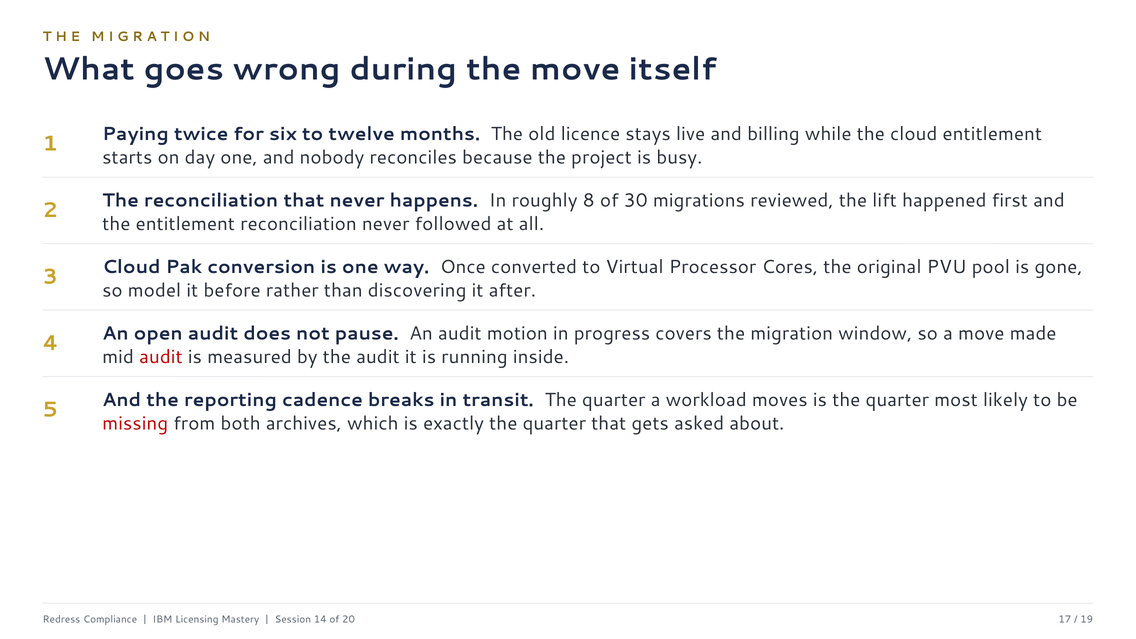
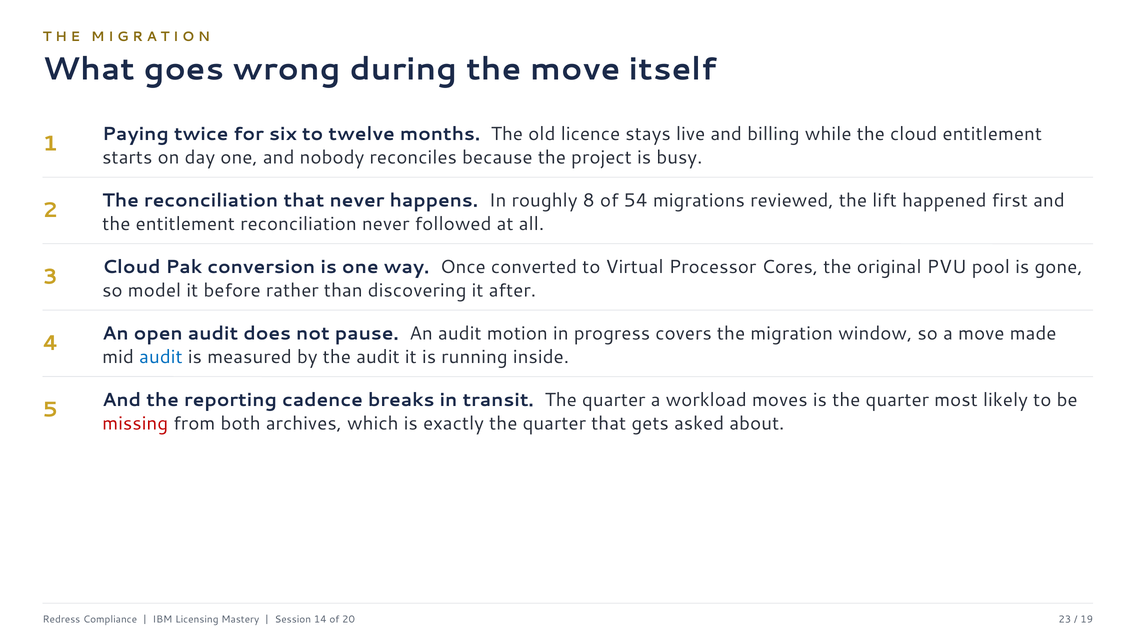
30: 30 -> 54
audit at (161, 357) colour: red -> blue
17: 17 -> 23
